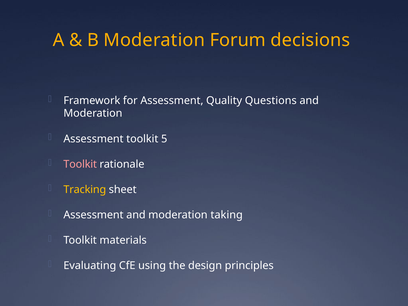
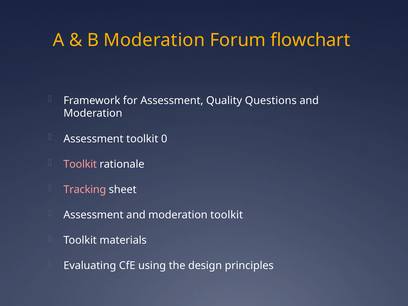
decisions: decisions -> flowchart
5: 5 -> 0
Tracking colour: yellow -> pink
moderation taking: taking -> toolkit
